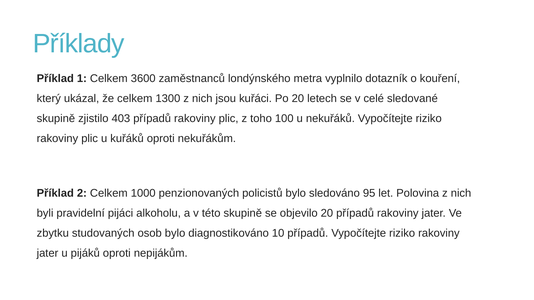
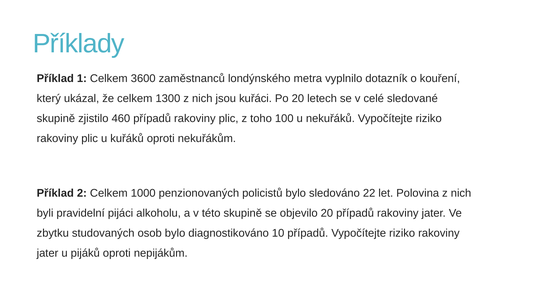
403: 403 -> 460
95: 95 -> 22
